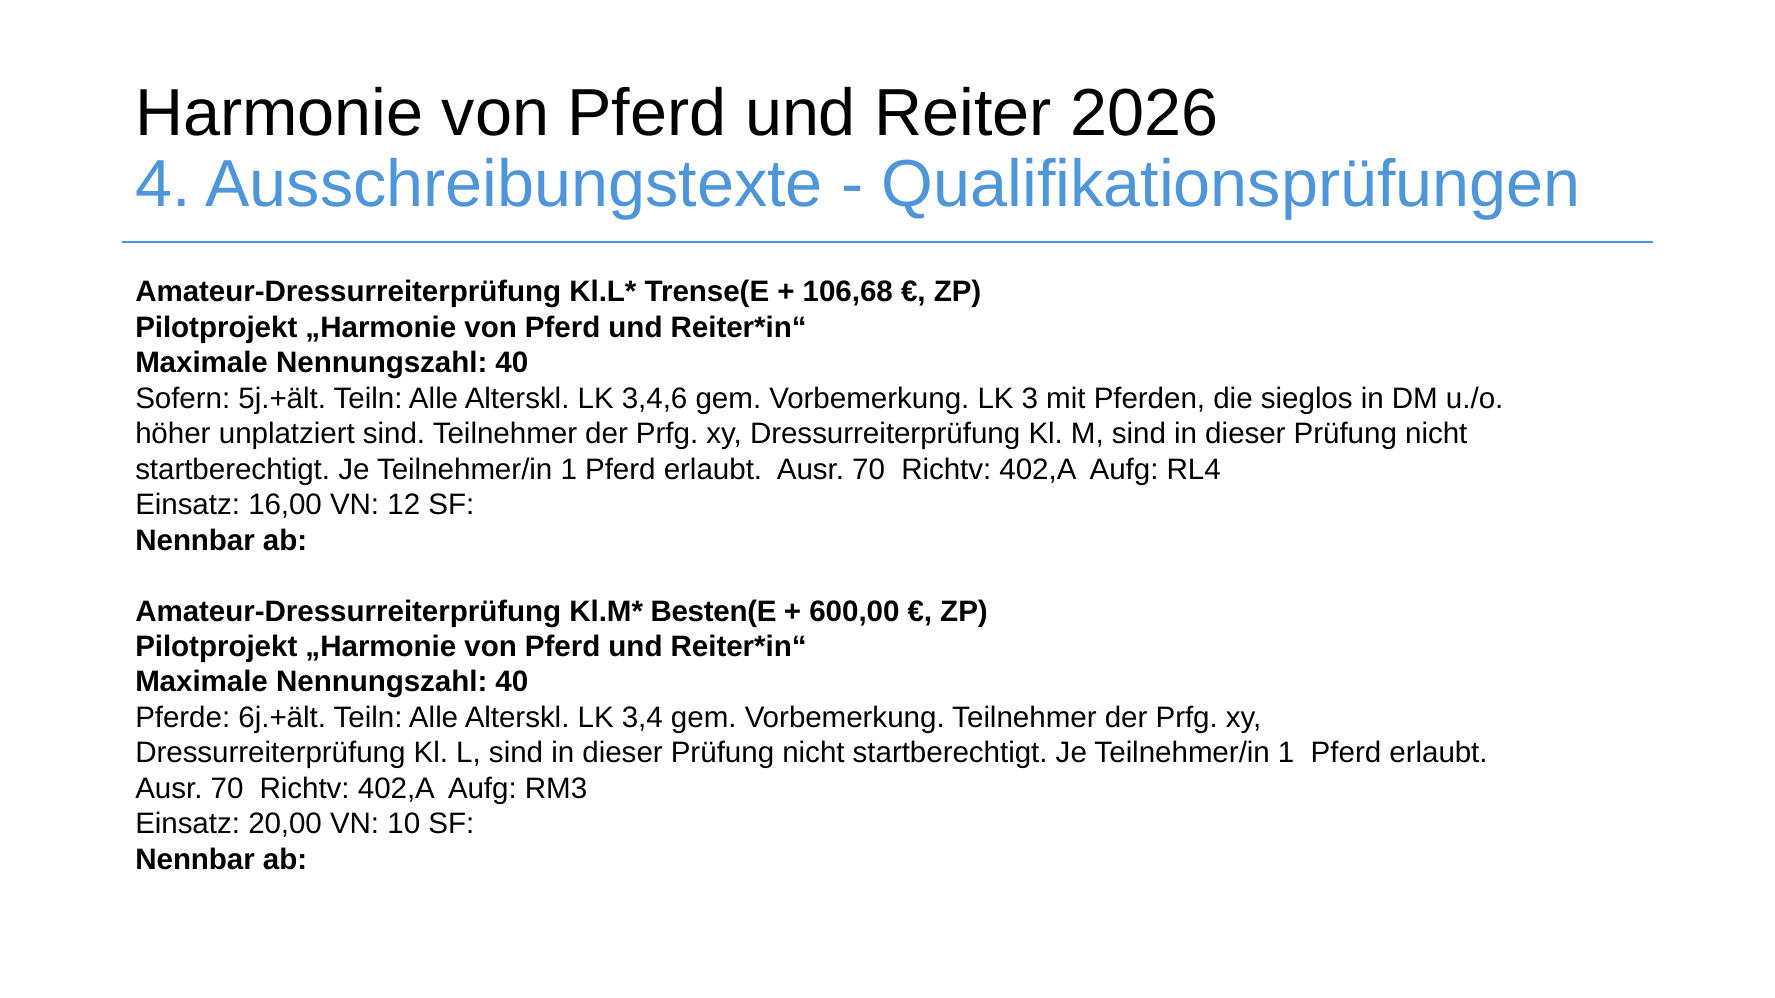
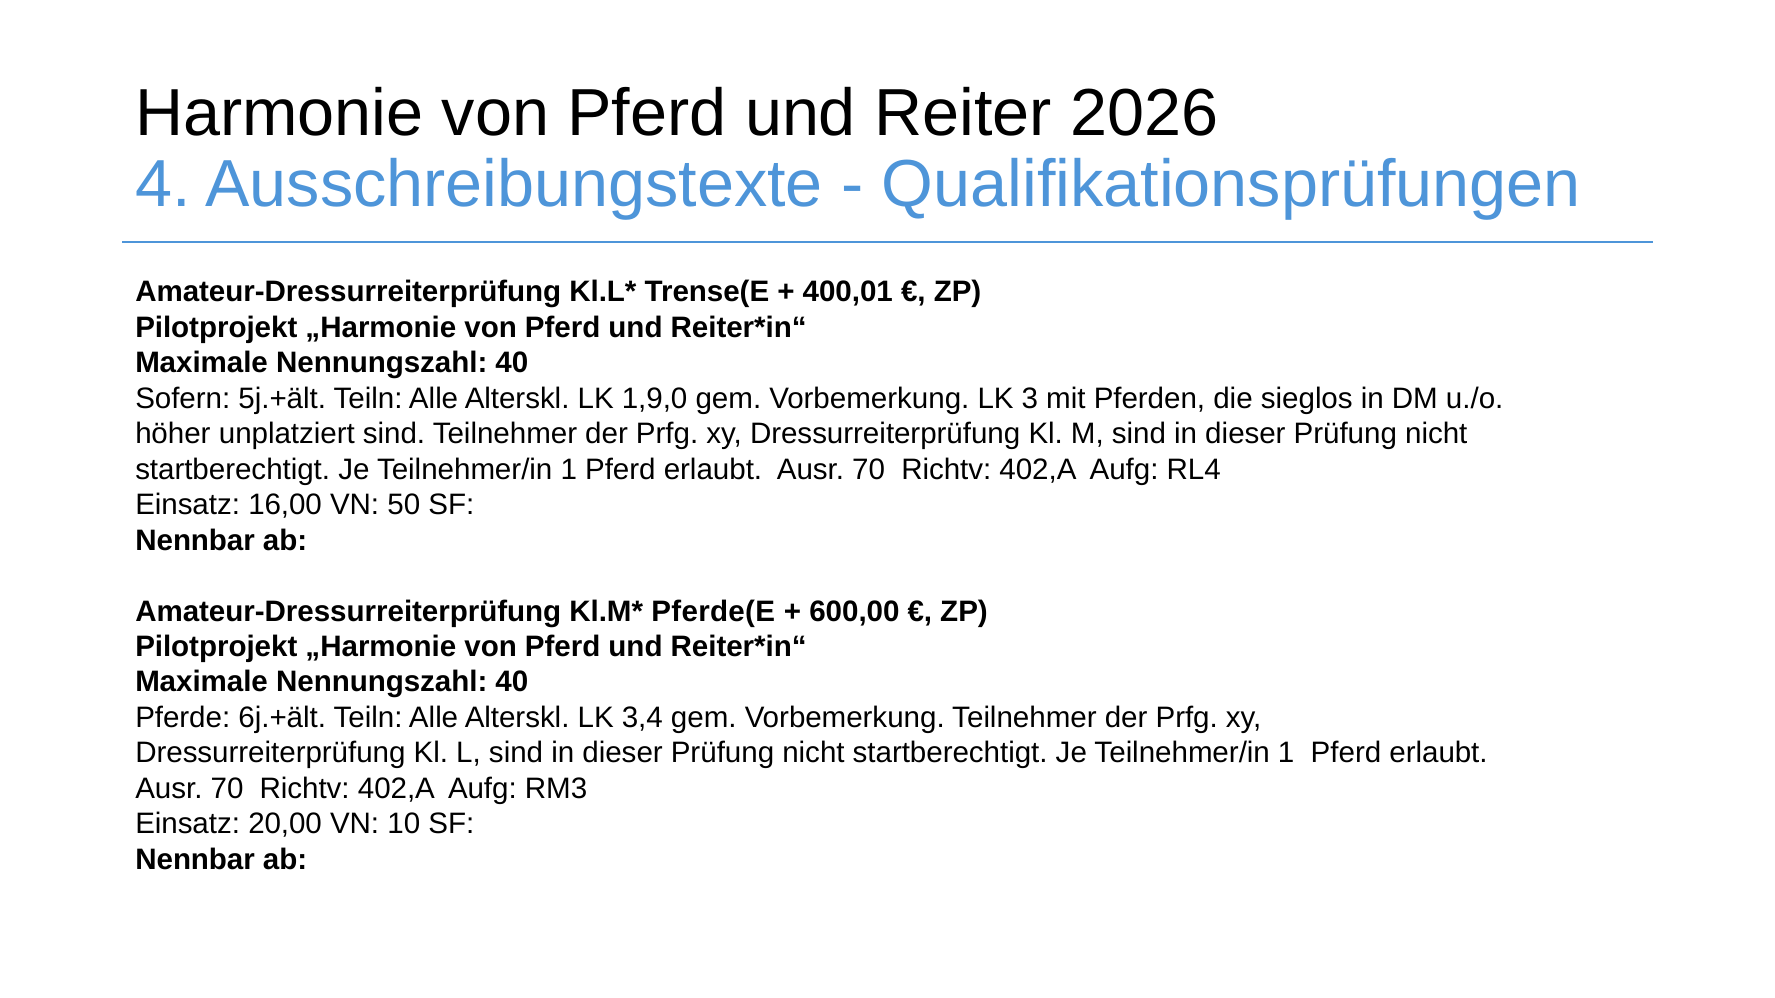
106,68: 106,68 -> 400,01
3,4,6: 3,4,6 -> 1,9,0
12: 12 -> 50
Besten(E: Besten(E -> Pferde(E
